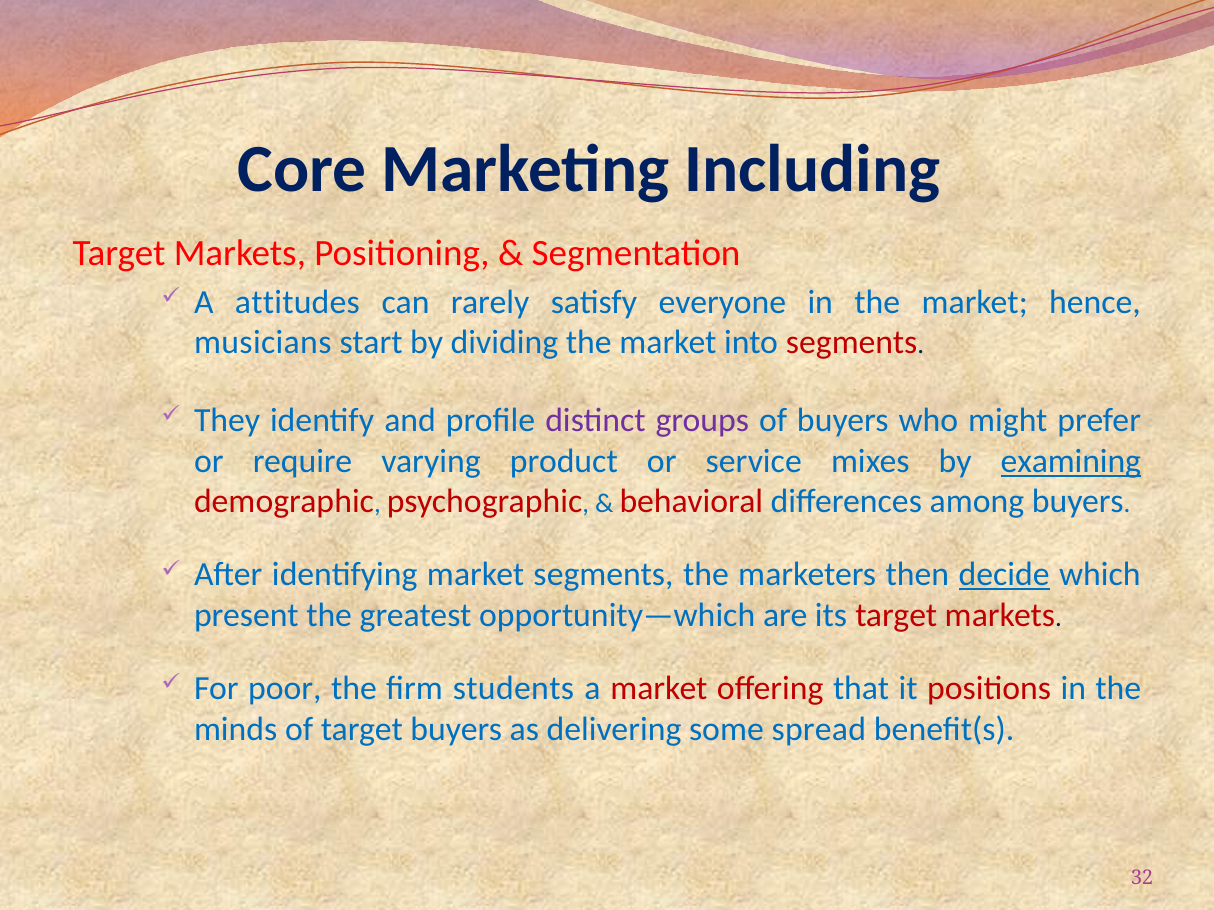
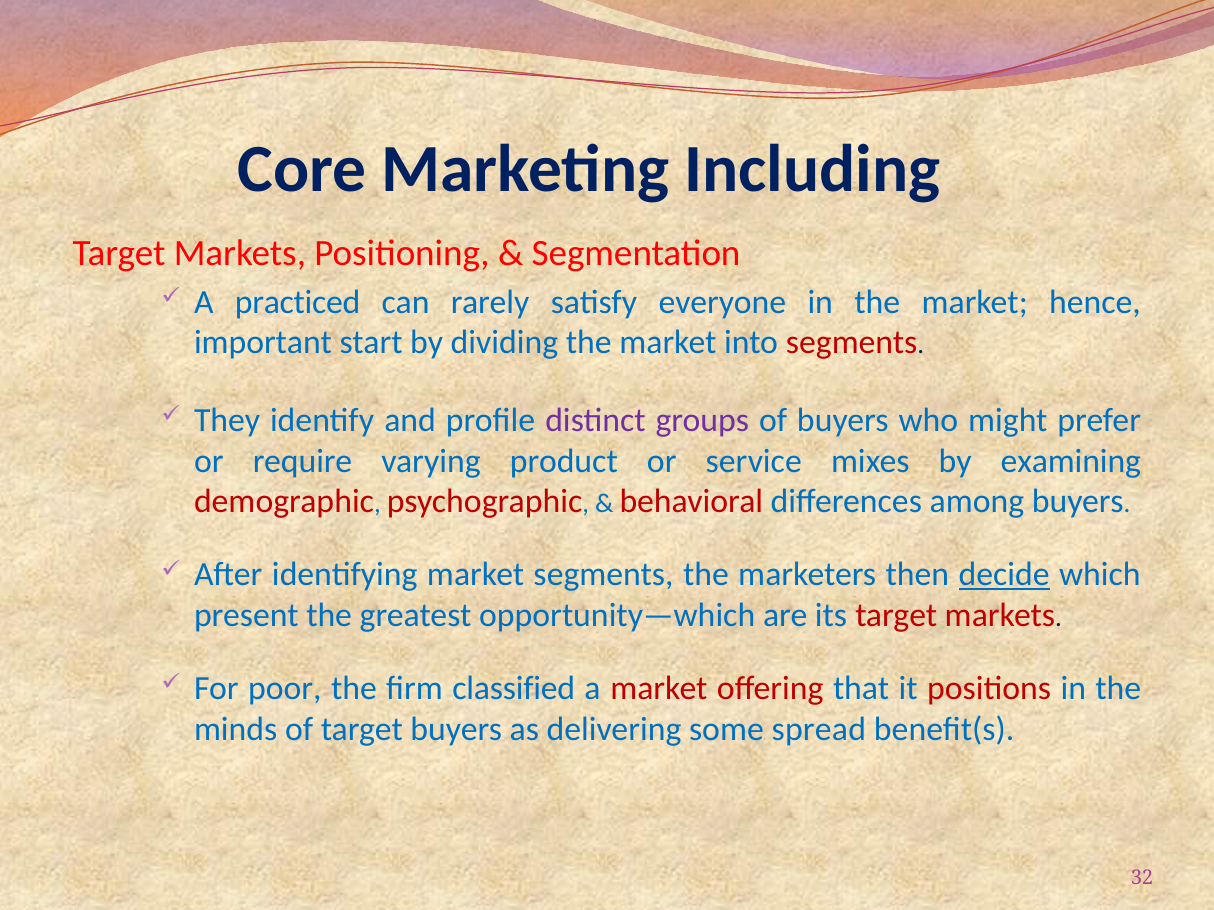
attitudes: attitudes -> practiced
musicians: musicians -> important
examining underline: present -> none
students: students -> classified
